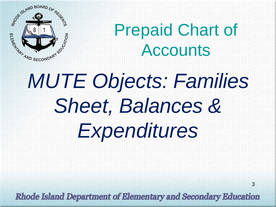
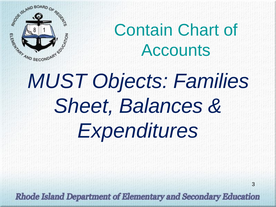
Prepaid: Prepaid -> Contain
MUTE: MUTE -> MUST
